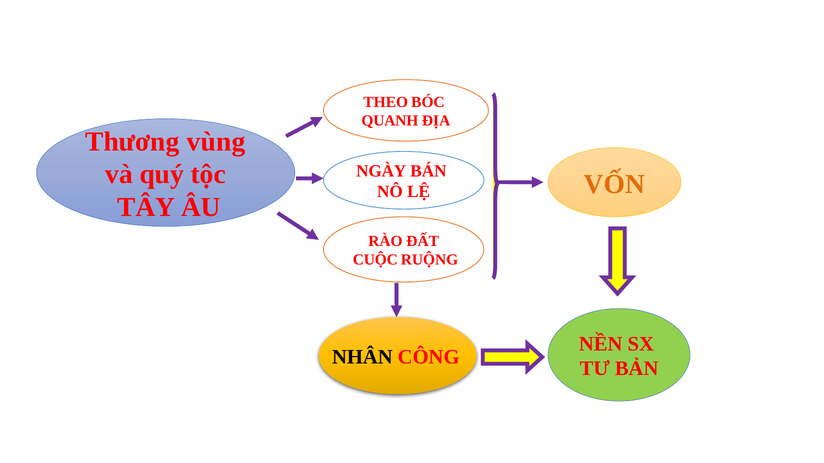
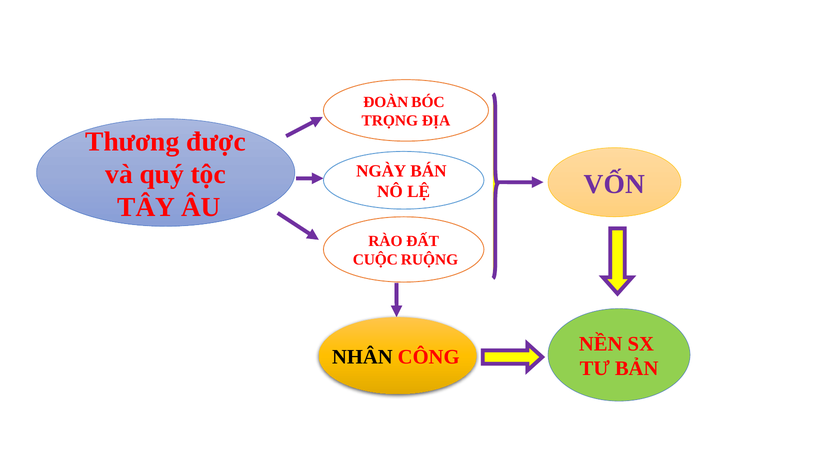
THEO: THEO -> ĐOÀN
QUANH: QUANH -> TRỌNG
vùng: vùng -> được
VỐN colour: orange -> purple
